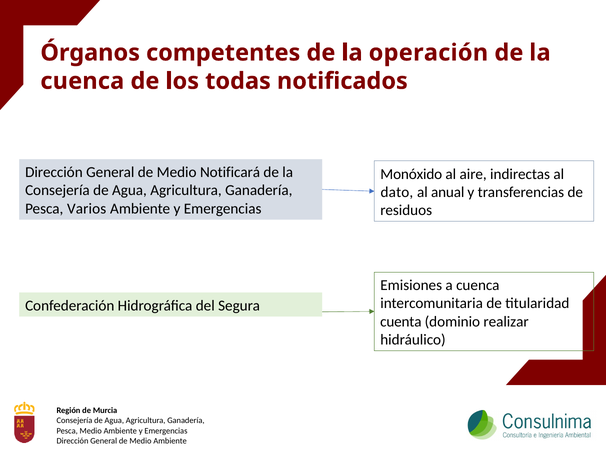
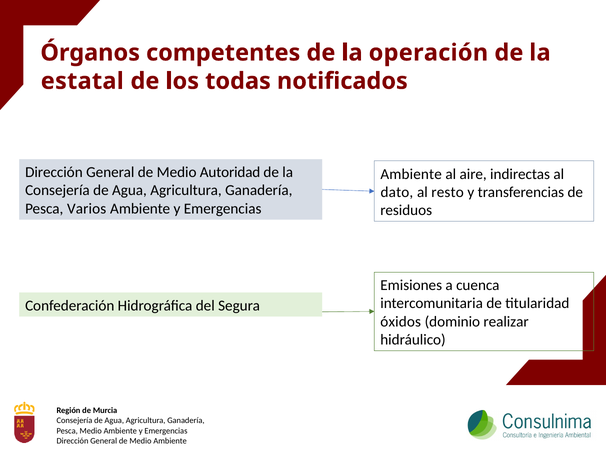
cuenca at (82, 81): cuenca -> estatal
Notificará: Notificará -> Autoridad
Monóxido at (411, 174): Monóxido -> Ambiente
anual: anual -> resto
cuenta: cuenta -> óxidos
